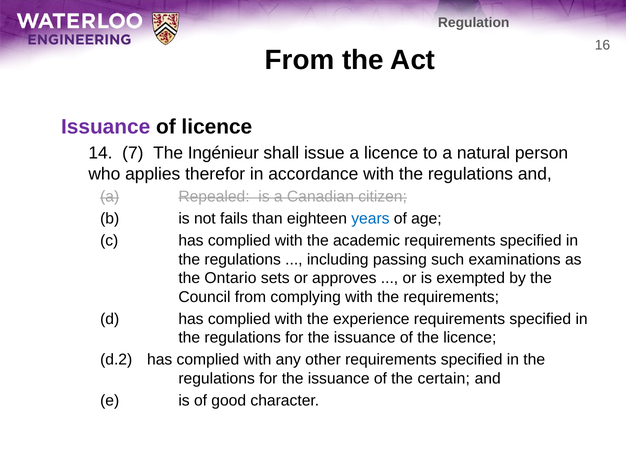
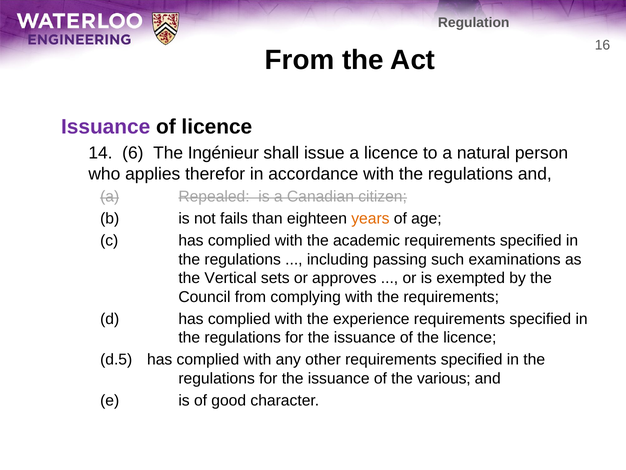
7: 7 -> 6
years colour: blue -> orange
Ontario: Ontario -> Vertical
d.2: d.2 -> d.5
certain: certain -> various
